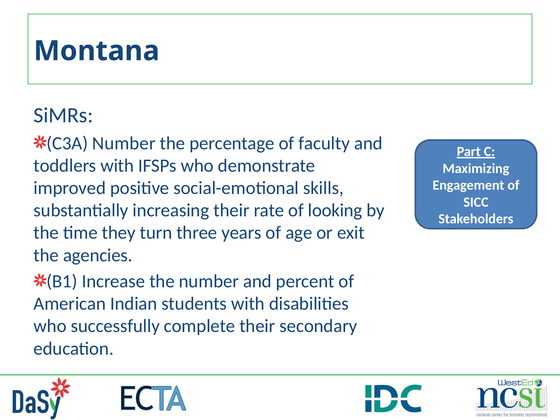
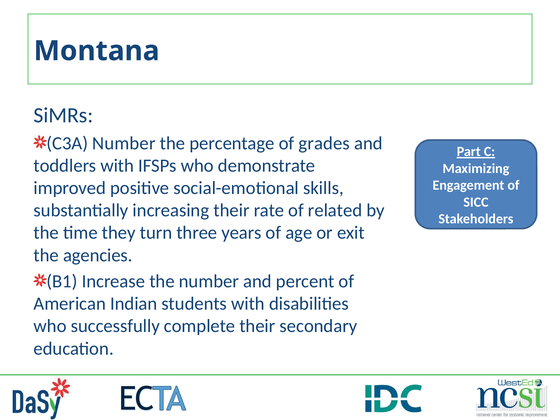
faculty: faculty -> grades
looking: looking -> related
